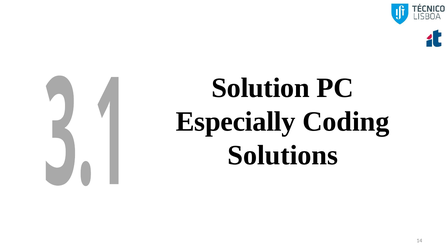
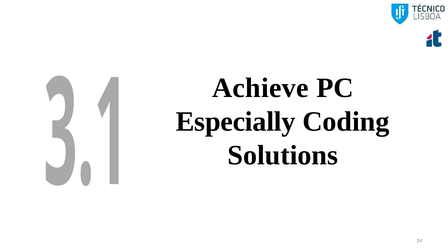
Solution: Solution -> Achieve
